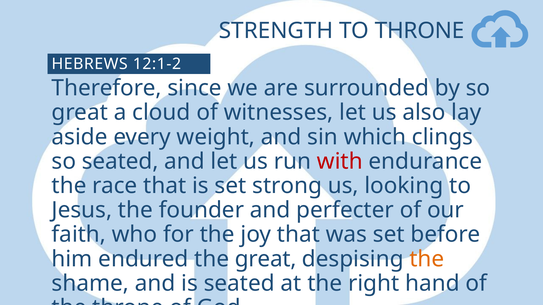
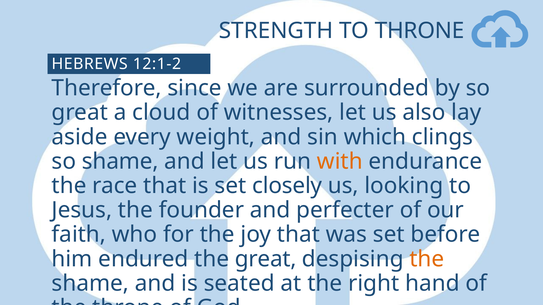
so seated: seated -> shame
with colour: red -> orange
strong: strong -> closely
